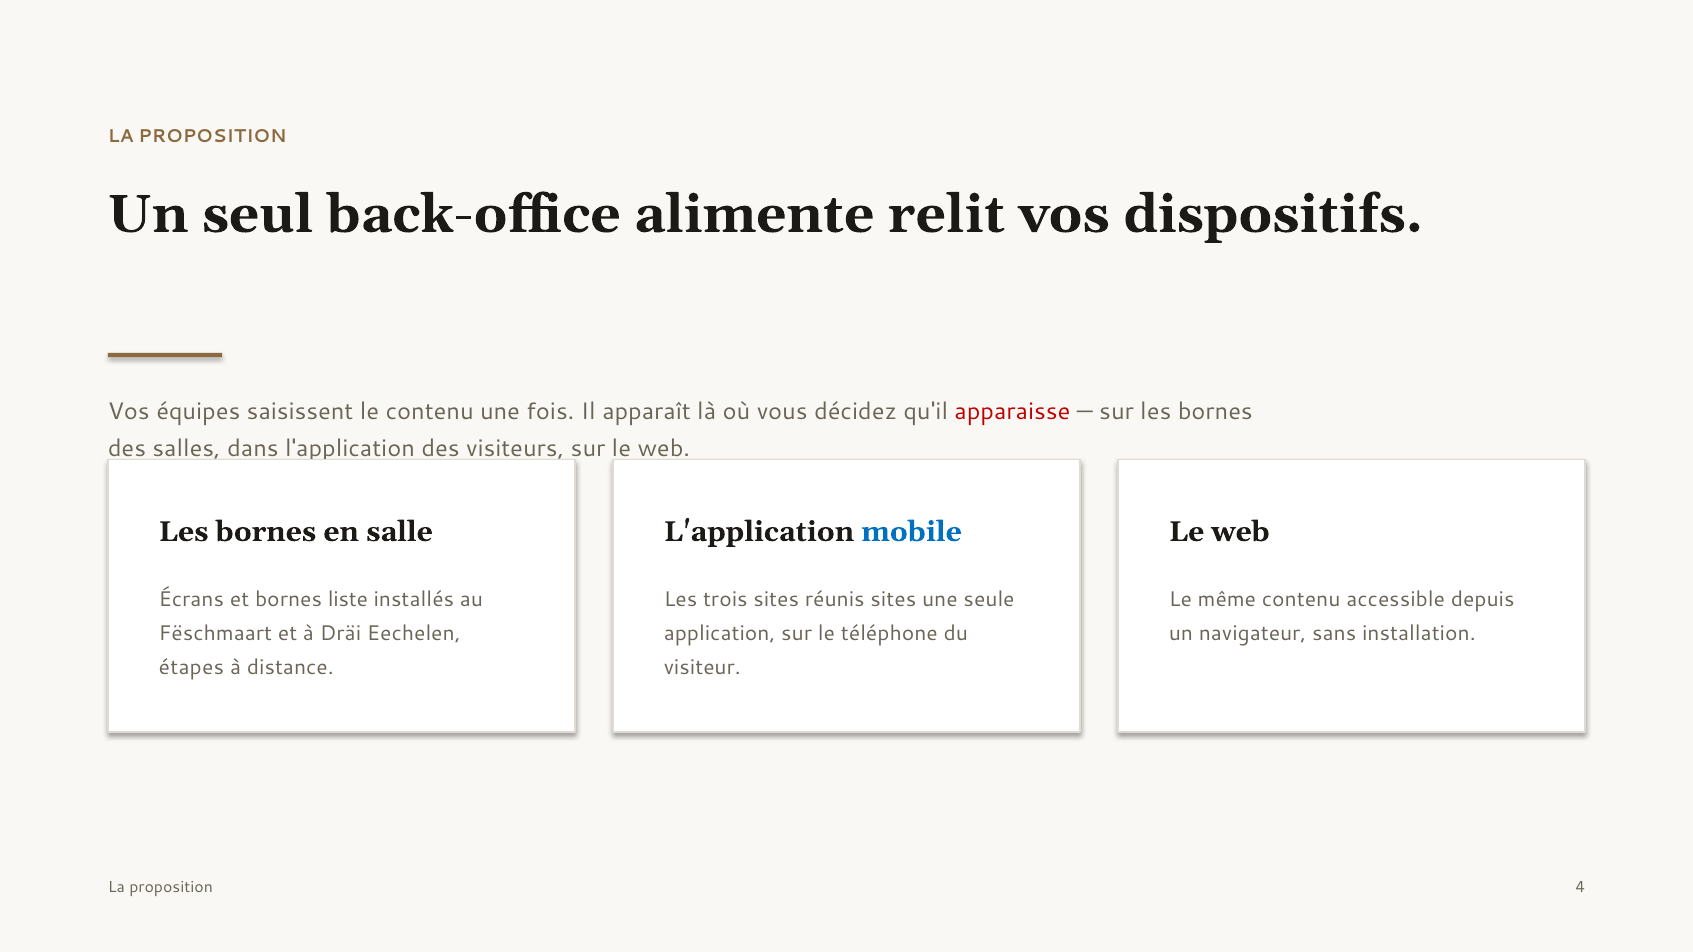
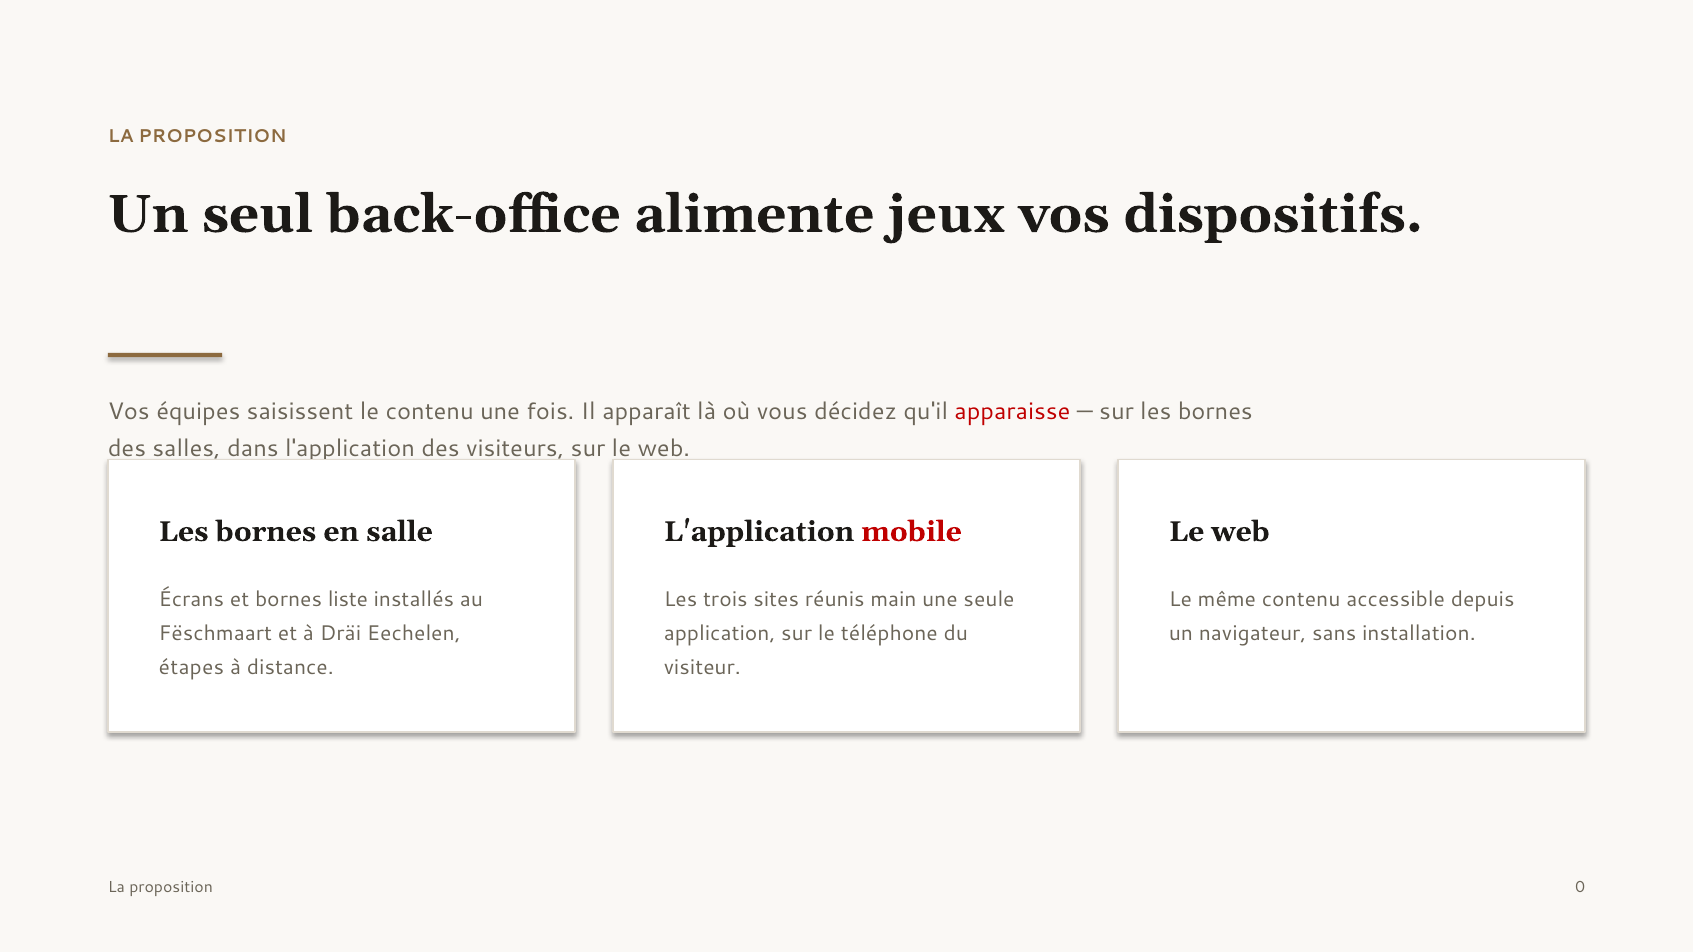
relit: relit -> jeux
mobile colour: blue -> red
réunis sites: sites -> main
4: 4 -> 0
